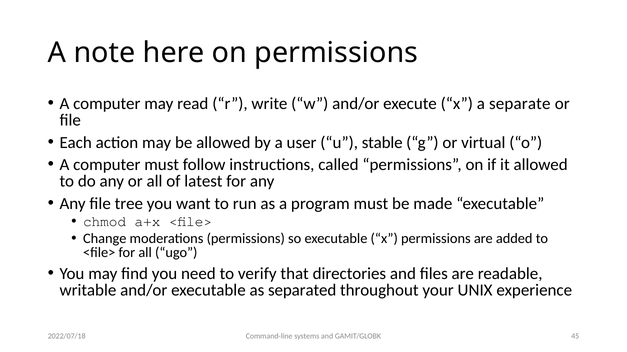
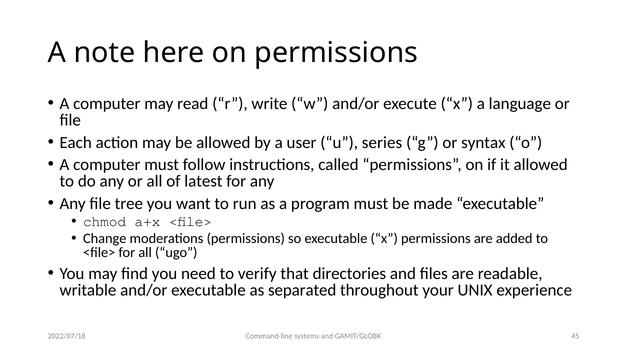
separate: separate -> language
stable: stable -> series
virtual: virtual -> syntax
